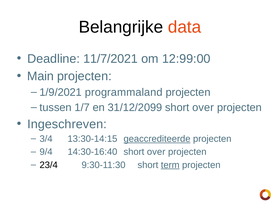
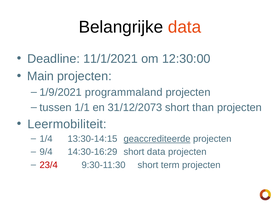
11/7/2021: 11/7/2021 -> 11/1/2021
12:99:00: 12:99:00 -> 12:30:00
1/7: 1/7 -> 1/1
31/12/2099: 31/12/2099 -> 31/12/2073
over at (203, 108): over -> than
Ingeschreven: Ingeschreven -> Leermobiliteit
3/4: 3/4 -> 1/4
14:30-16:40: 14:30-16:40 -> 14:30-16:29
over at (156, 152): over -> data
23/4 colour: black -> red
term underline: present -> none
